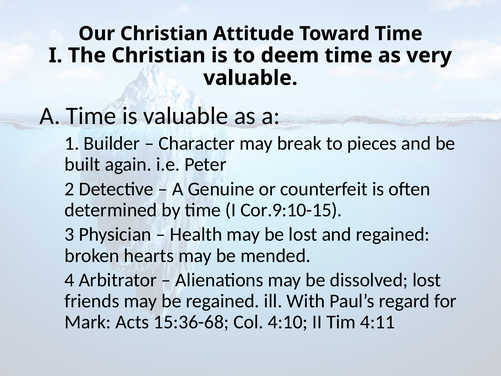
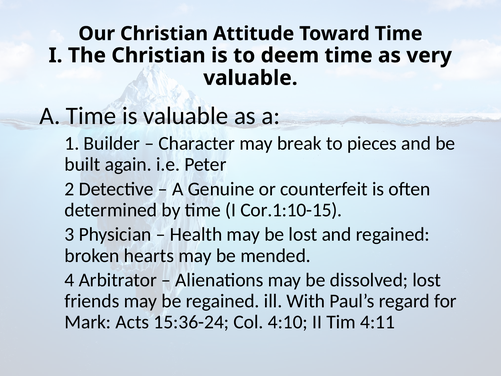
Cor.9:10-15: Cor.9:10-15 -> Cor.1:10-15
15:36-68: 15:36-68 -> 15:36-24
